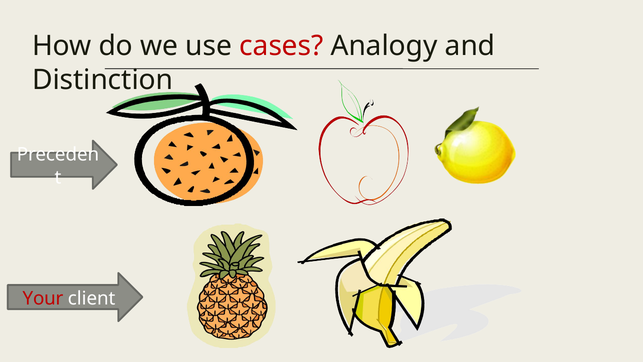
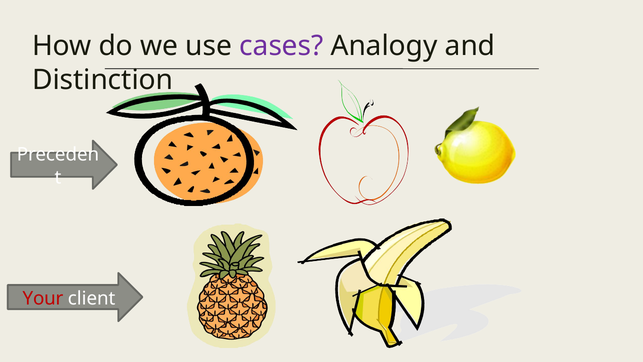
cases colour: red -> purple
